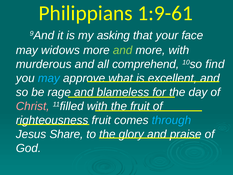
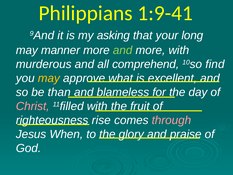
1:9-61: 1:9-61 -> 1:9-41
face: face -> long
widows: widows -> manner
may at (49, 78) colour: light blue -> yellow
rage: rage -> than
fruit at (101, 120): fruit -> rise
through colour: light blue -> pink
Share: Share -> When
